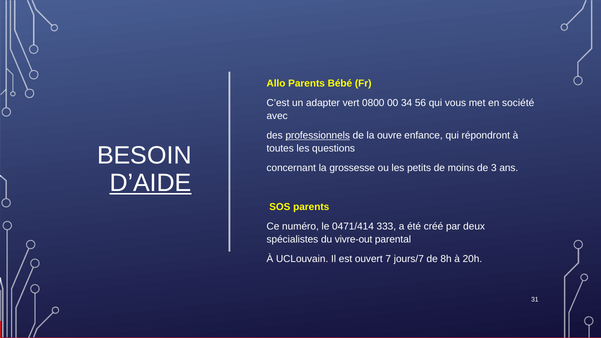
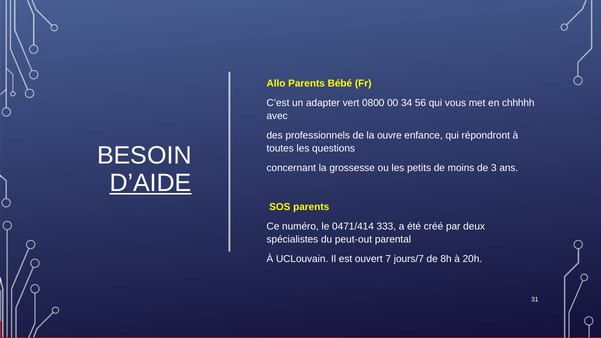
société: société -> chhhhh
professionnels underline: present -> none
vivre-out: vivre-out -> peut-out
